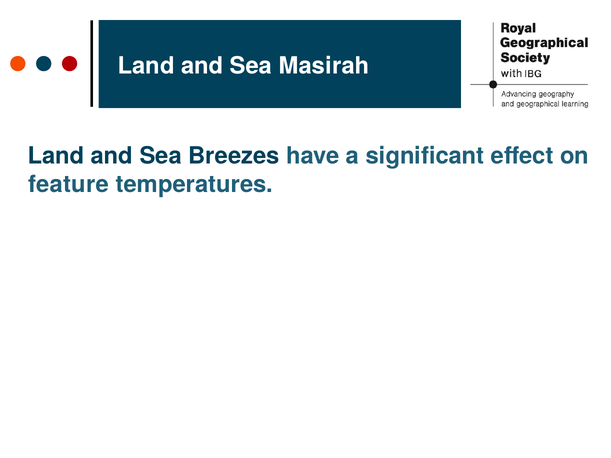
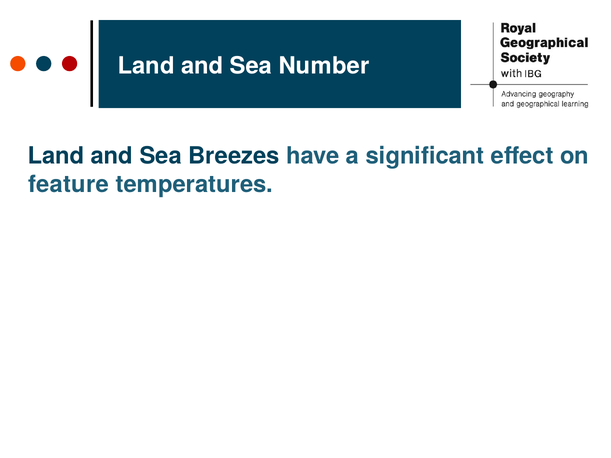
Masirah: Masirah -> Number
